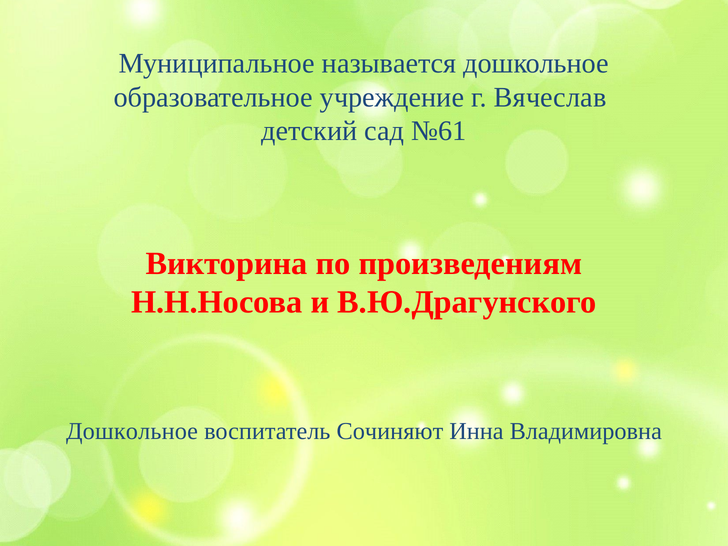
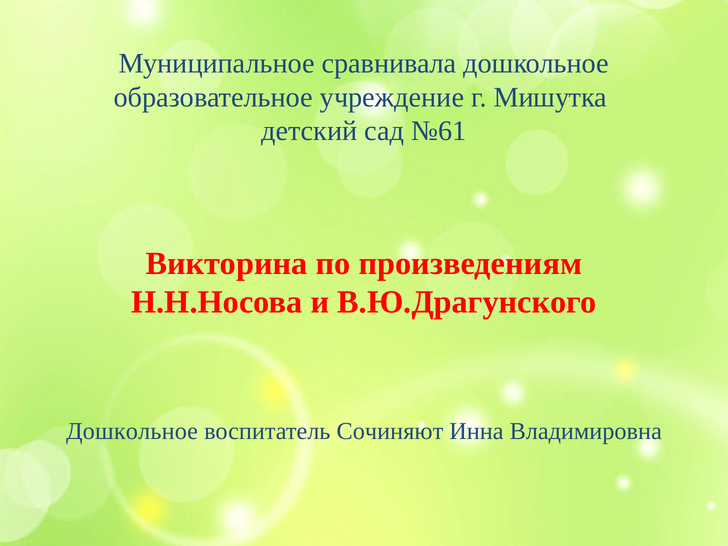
называется: называется -> сравнивала
Вячеслав: Вячеслав -> Мишутка
